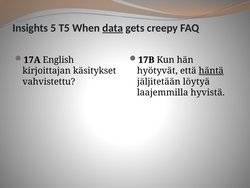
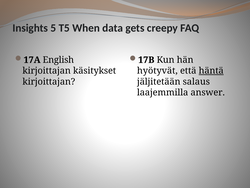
data underline: present -> none
vahvistettu at (49, 81): vahvistettu -> kirjoittajan
löytyä: löytyä -> salaus
hyvistä: hyvistä -> answer
